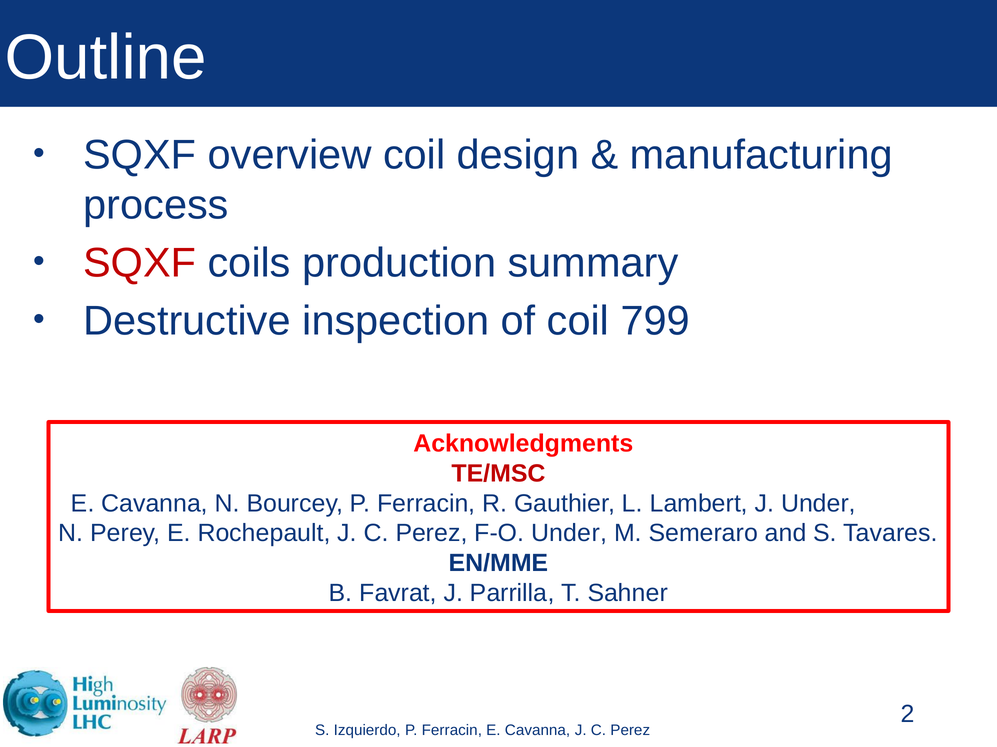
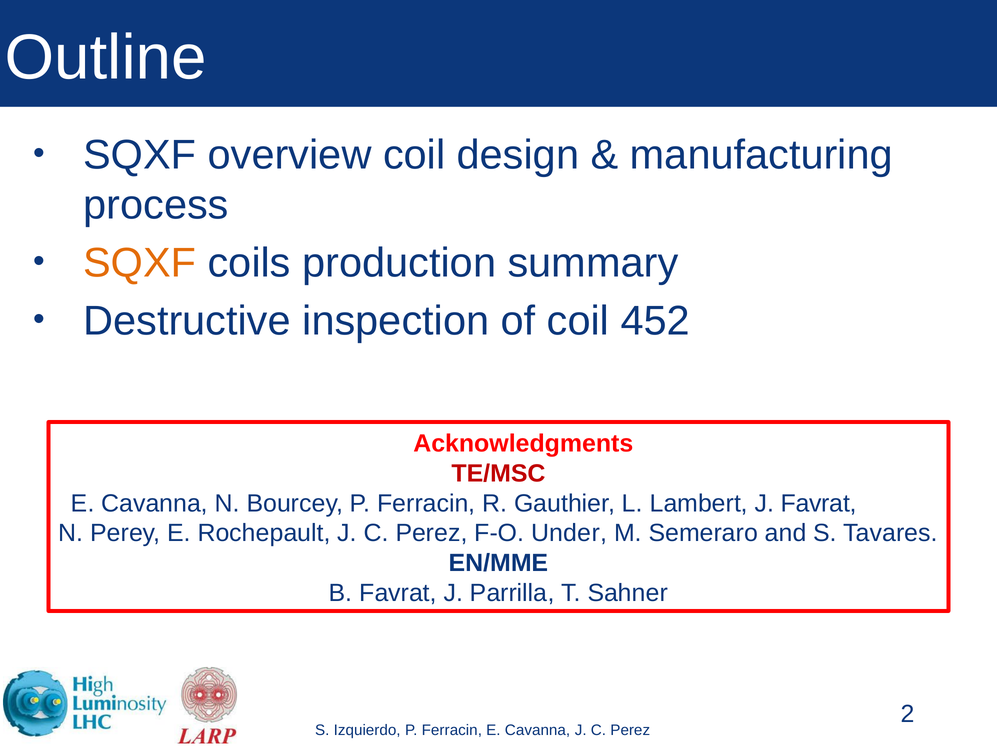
SQXF at (140, 263) colour: red -> orange
799: 799 -> 452
J Under: Under -> Favrat
